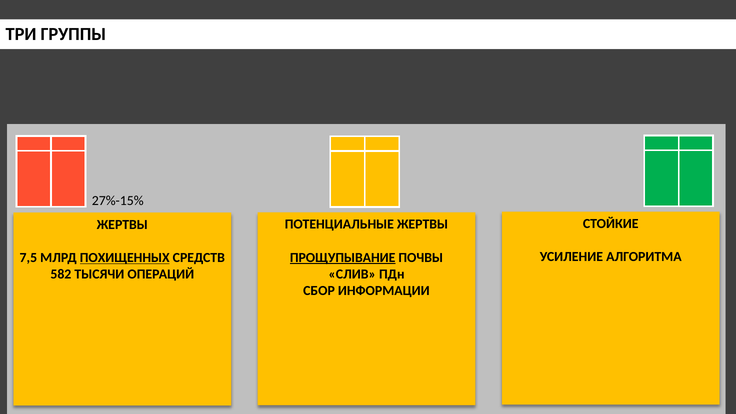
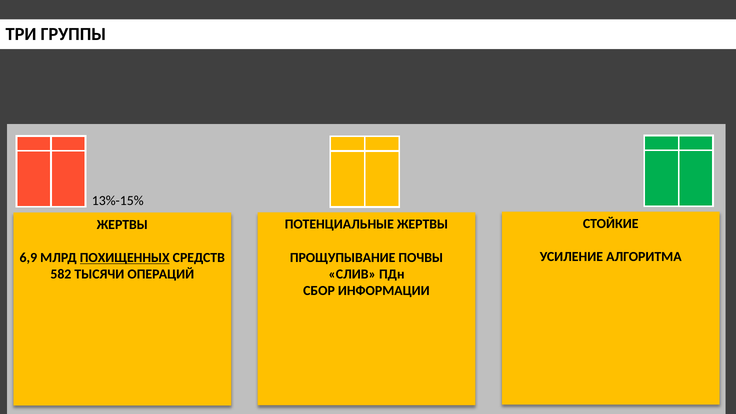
27%-15%: 27%-15% -> 13%-15%
ПРОЩУПЫВАНИЕ underline: present -> none
7,5: 7,5 -> 6,9
